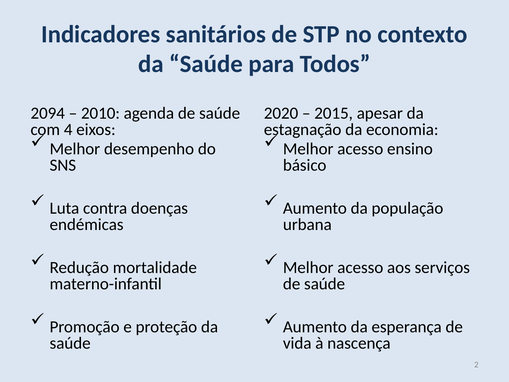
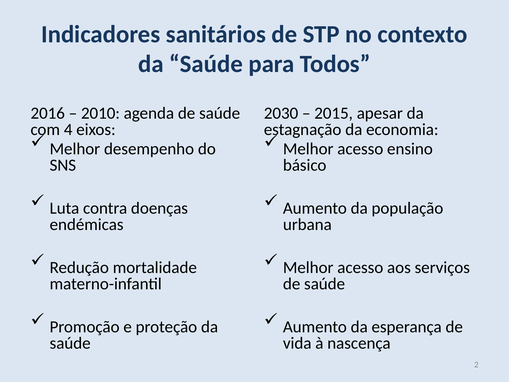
2094: 2094 -> 2016
2020: 2020 -> 2030
